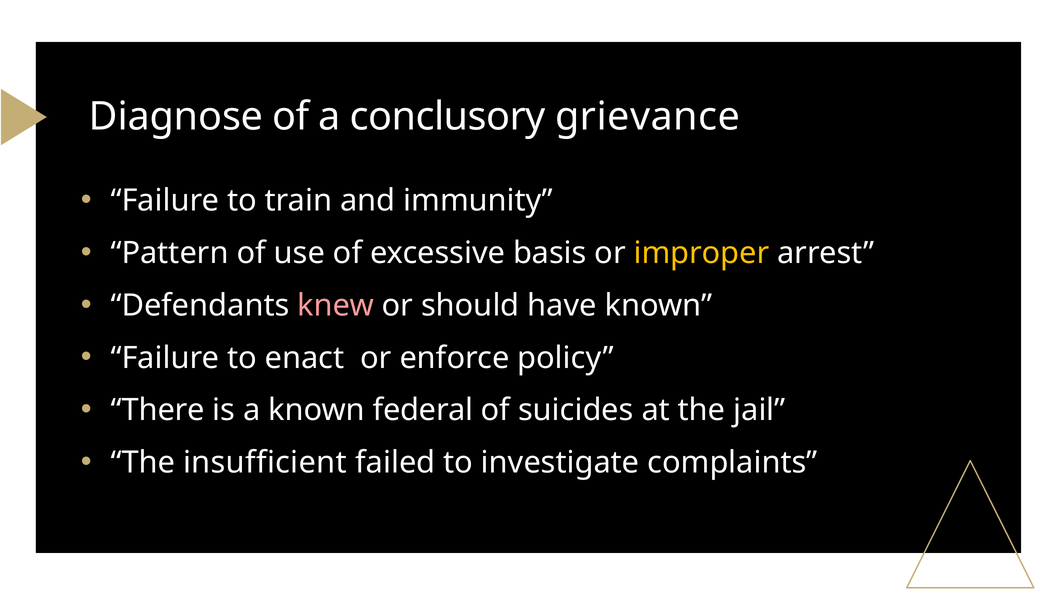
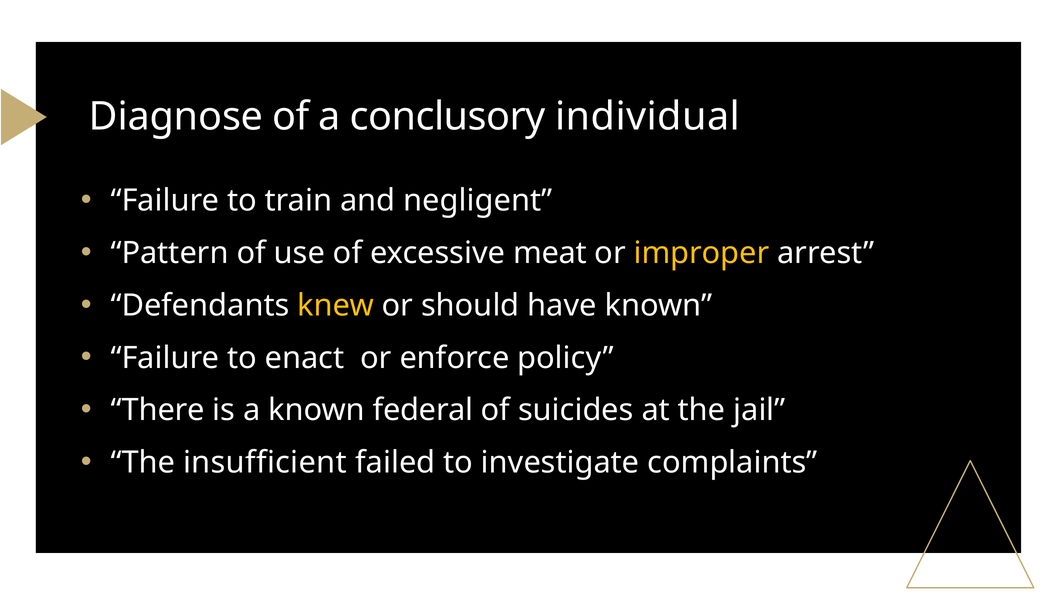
grievance: grievance -> individual
immunity: immunity -> negligent
basis: basis -> meat
knew colour: pink -> yellow
